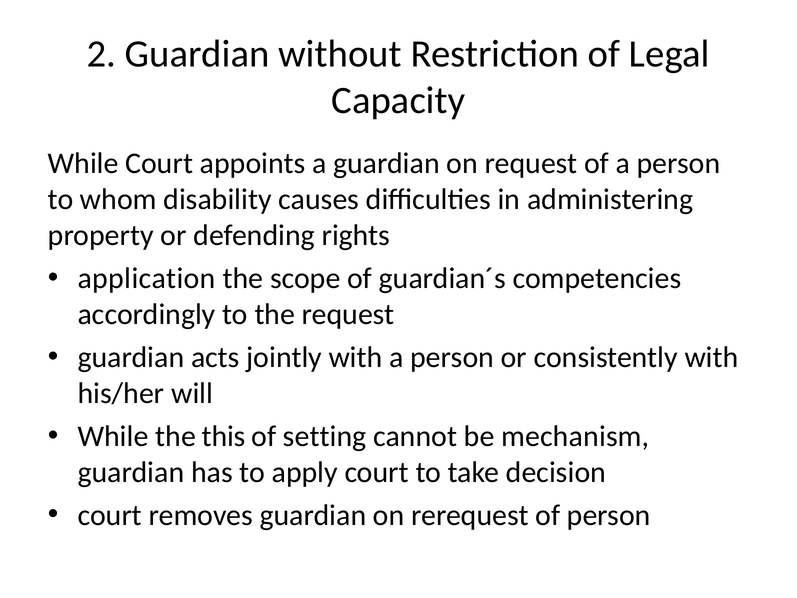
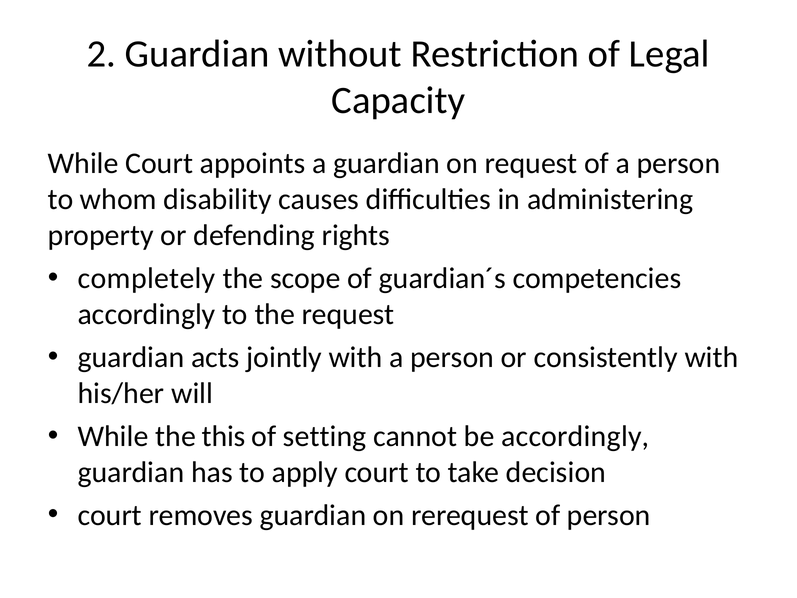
application: application -> completely
be mechanism: mechanism -> accordingly
